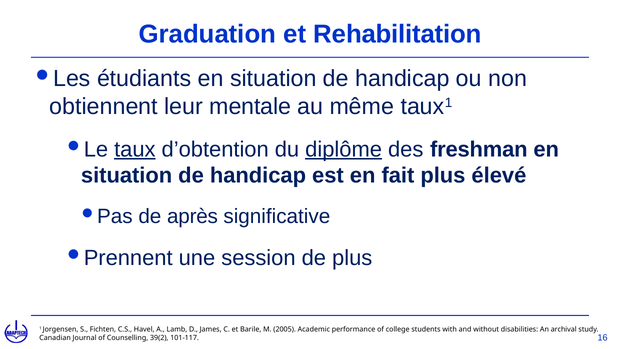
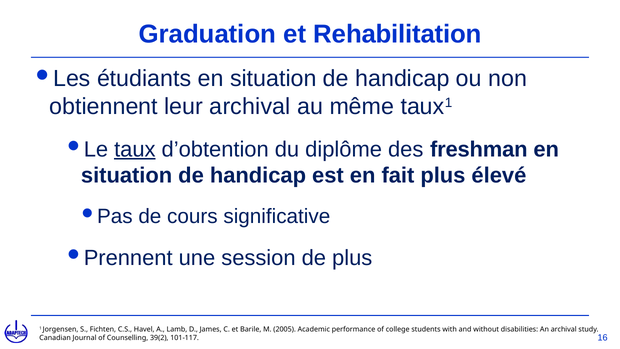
leur mentale: mentale -> archival
diplôme underline: present -> none
après: après -> cours
